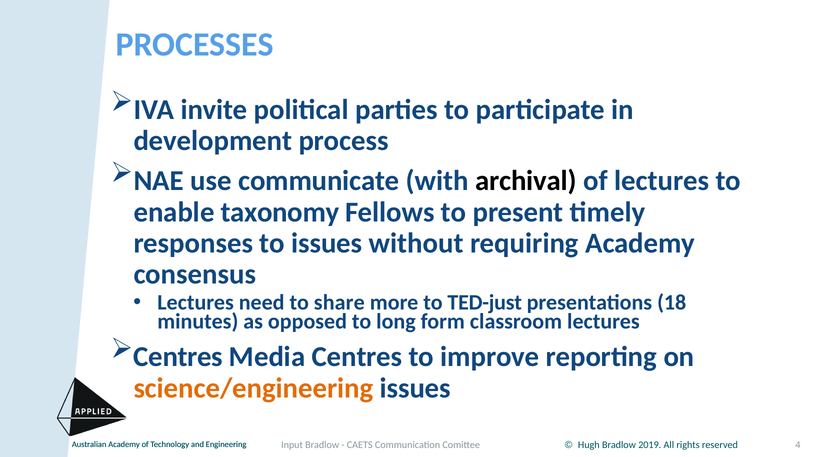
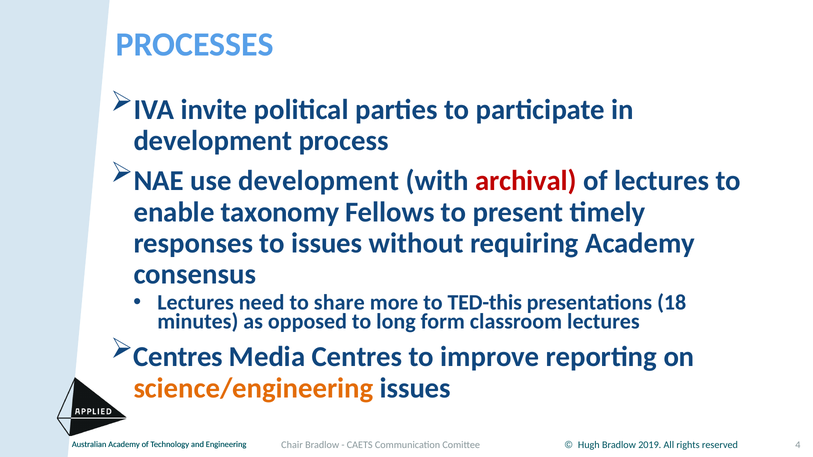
use communicate: communicate -> development
archival colour: black -> red
TED-just: TED-just -> TED-this
Input: Input -> Chair
